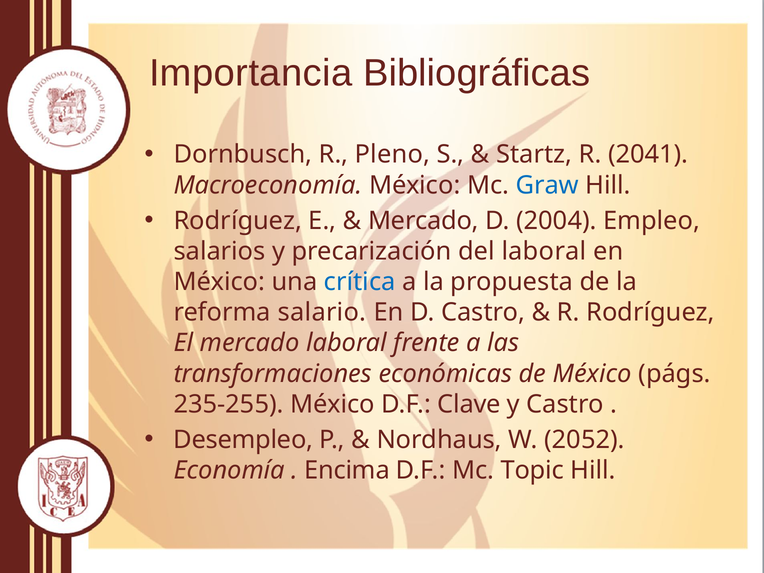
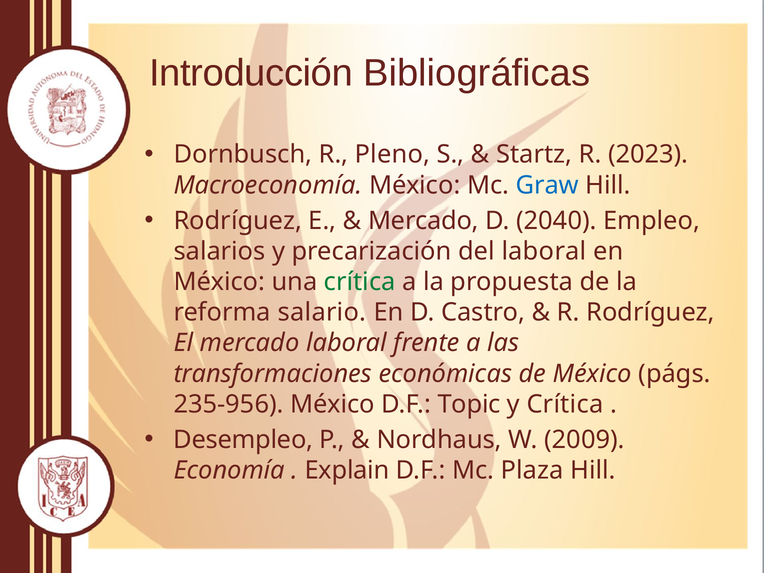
Importancia: Importancia -> Introducción
2041: 2041 -> 2023
2004: 2004 -> 2040
crítica at (360, 282) colour: blue -> green
235-255: 235-255 -> 235-956
Clave: Clave -> Topic
y Castro: Castro -> Crítica
2052: 2052 -> 2009
Encima: Encima -> Explain
Topic: Topic -> Plaza
